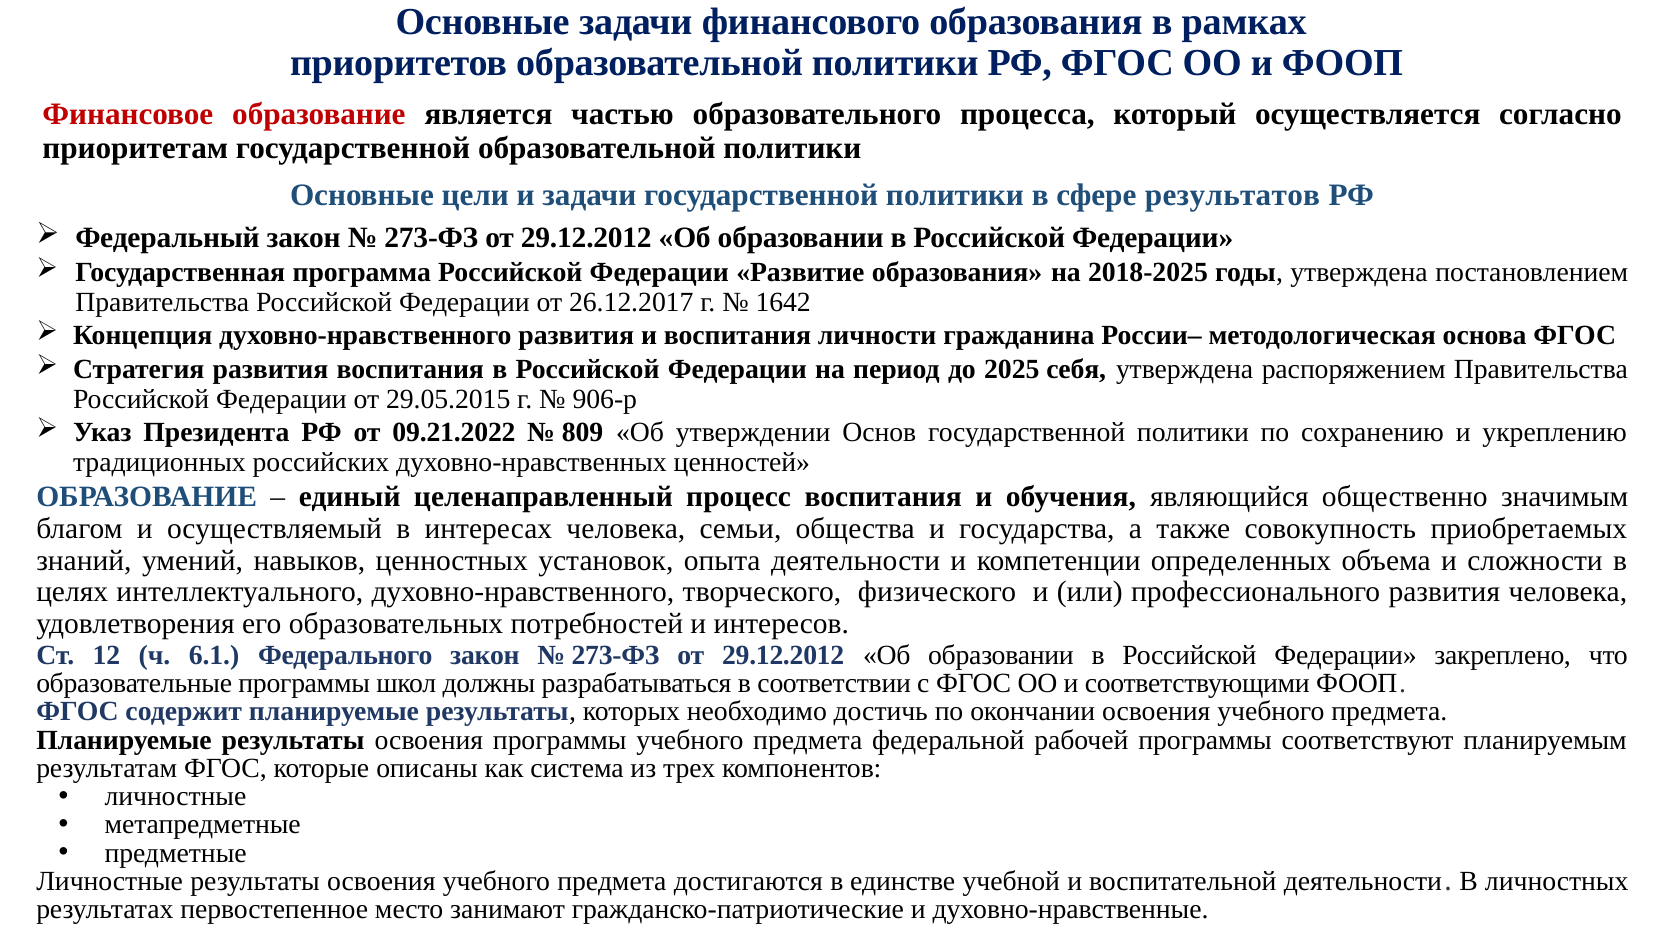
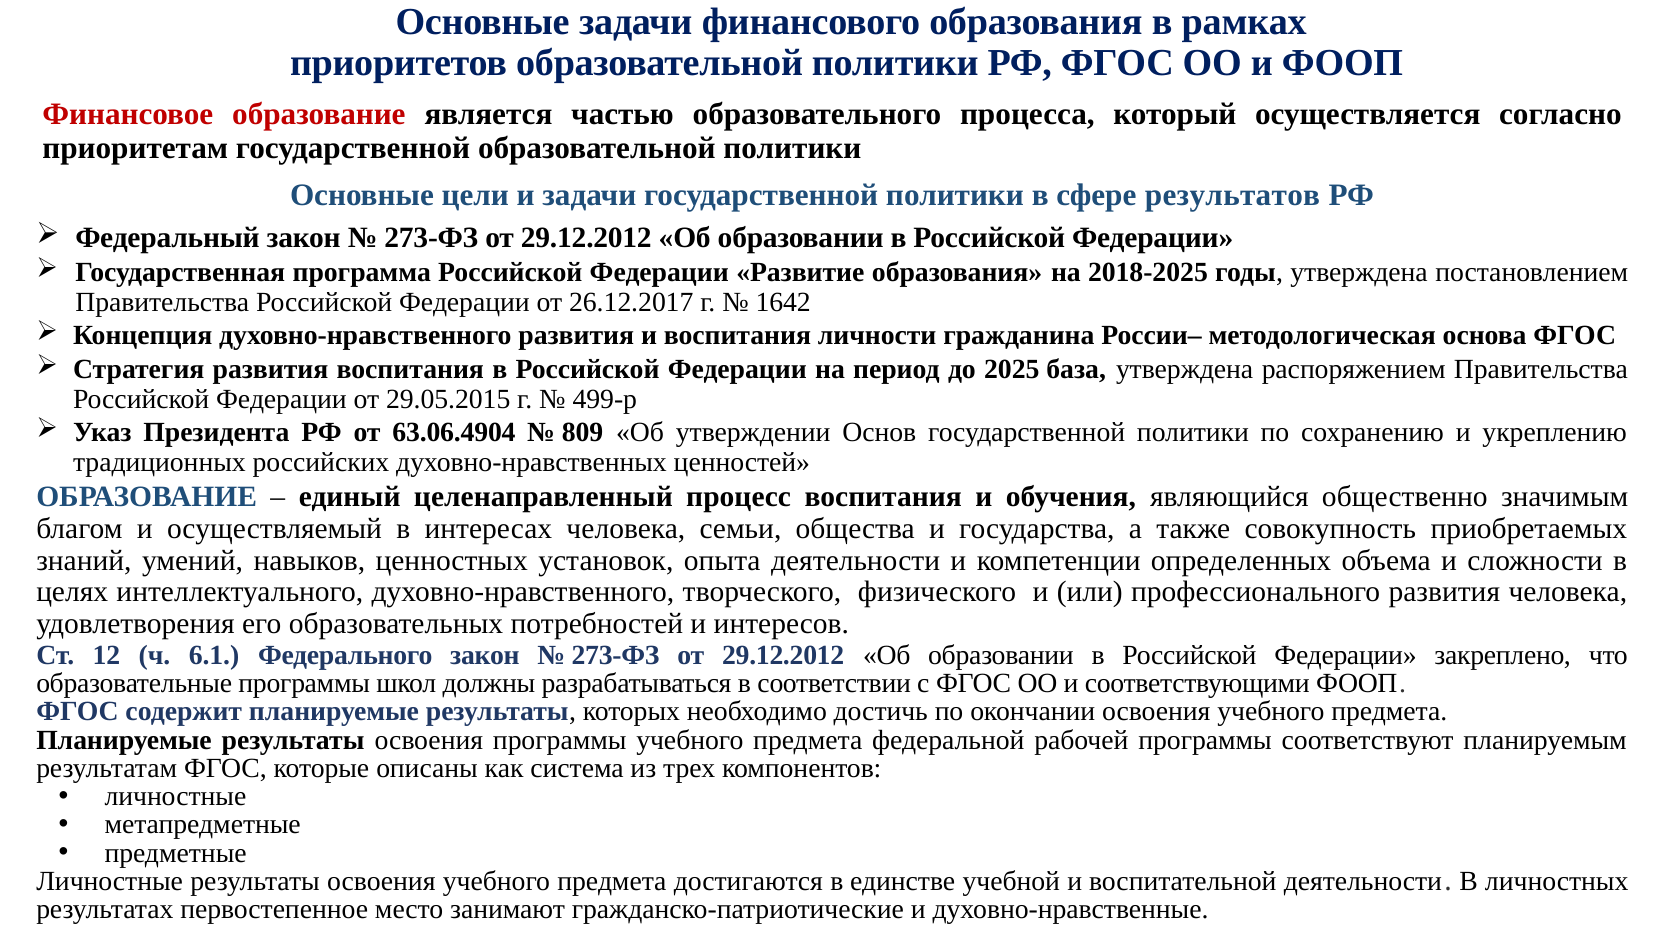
себя: себя -> база
906-р: 906-р -> 499-р
09.21.2022: 09.21.2022 -> 63.06.4904
